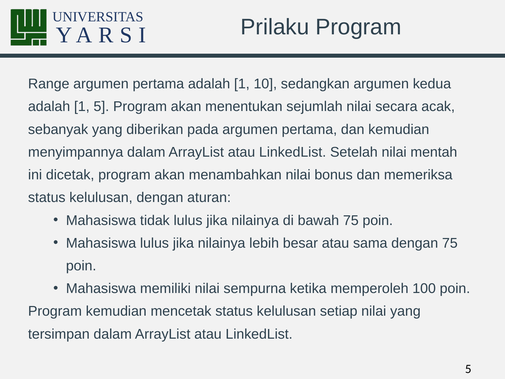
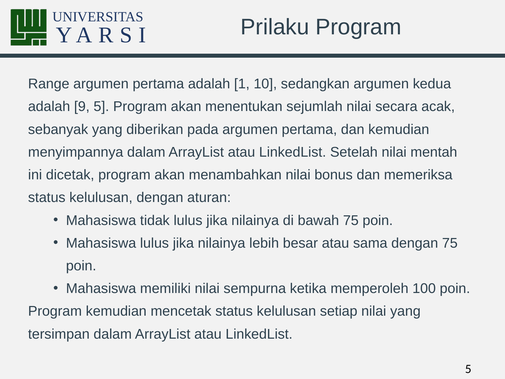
1 at (82, 107): 1 -> 9
